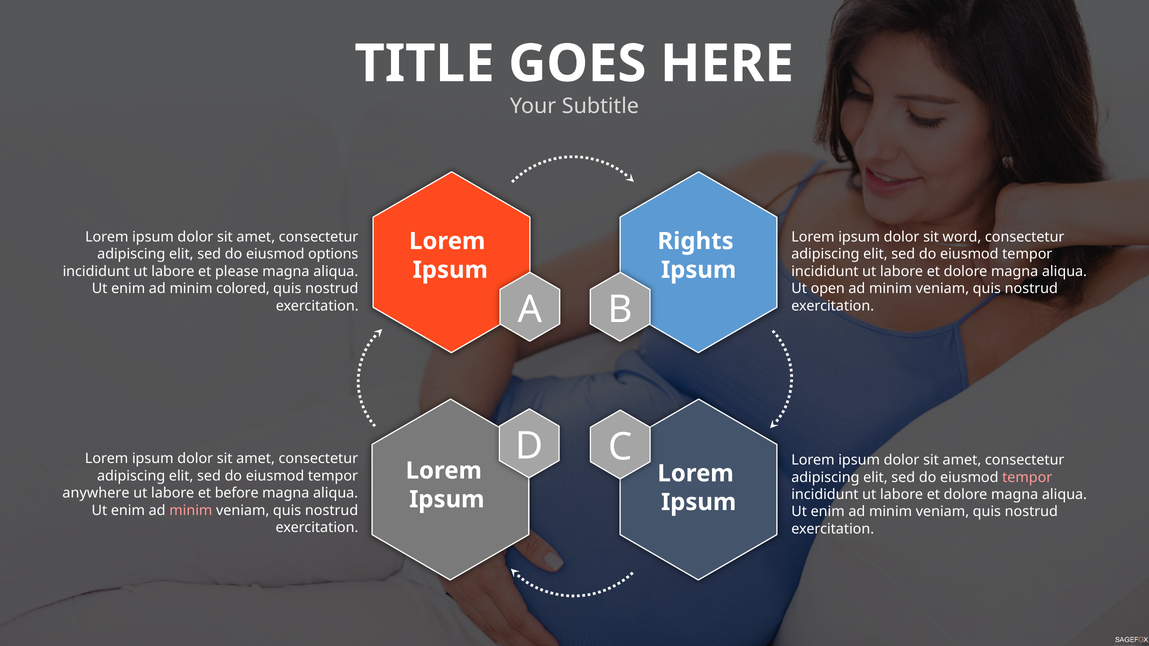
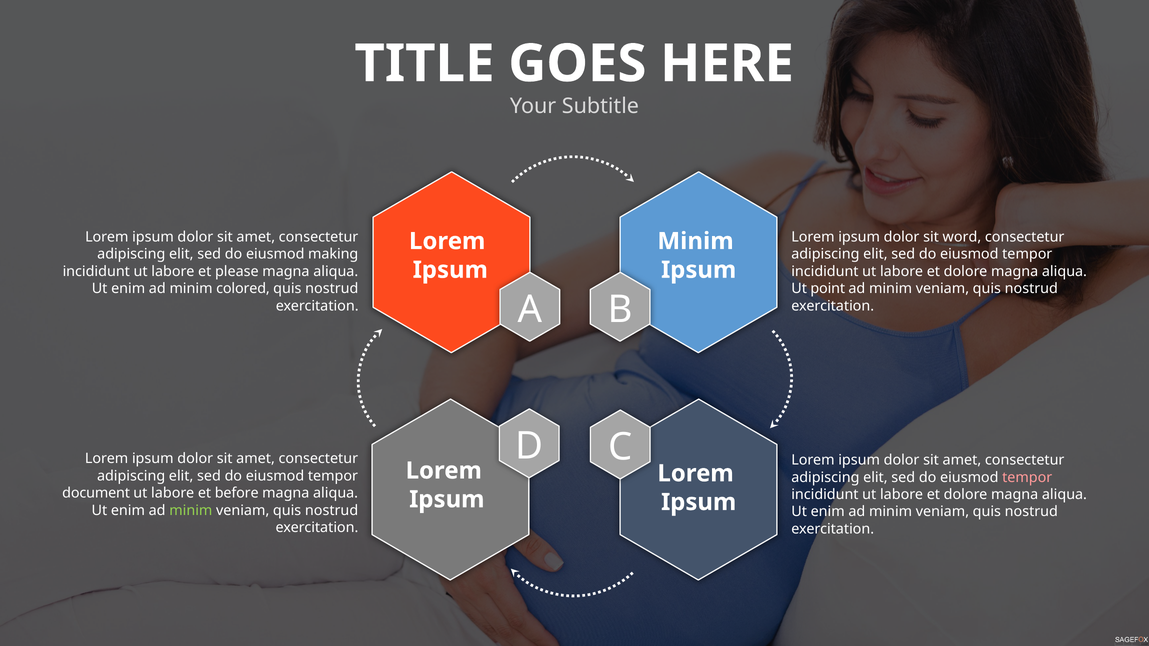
Rights at (696, 241): Rights -> Minim
options: options -> making
open: open -> point
anywhere: anywhere -> document
minim at (191, 511) colour: pink -> light green
